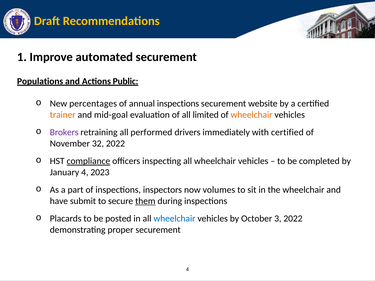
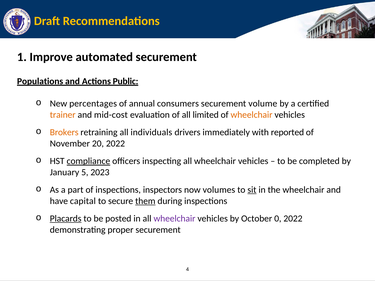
annual inspections: inspections -> consumers
website: website -> volume
mid-goal: mid-goal -> mid-cost
Brokers colour: purple -> orange
performed: performed -> individuals
with certified: certified -> reported
32: 32 -> 20
January 4: 4 -> 5
sit underline: none -> present
submit: submit -> capital
Placards underline: none -> present
wheelchair at (175, 219) colour: blue -> purple
3: 3 -> 0
